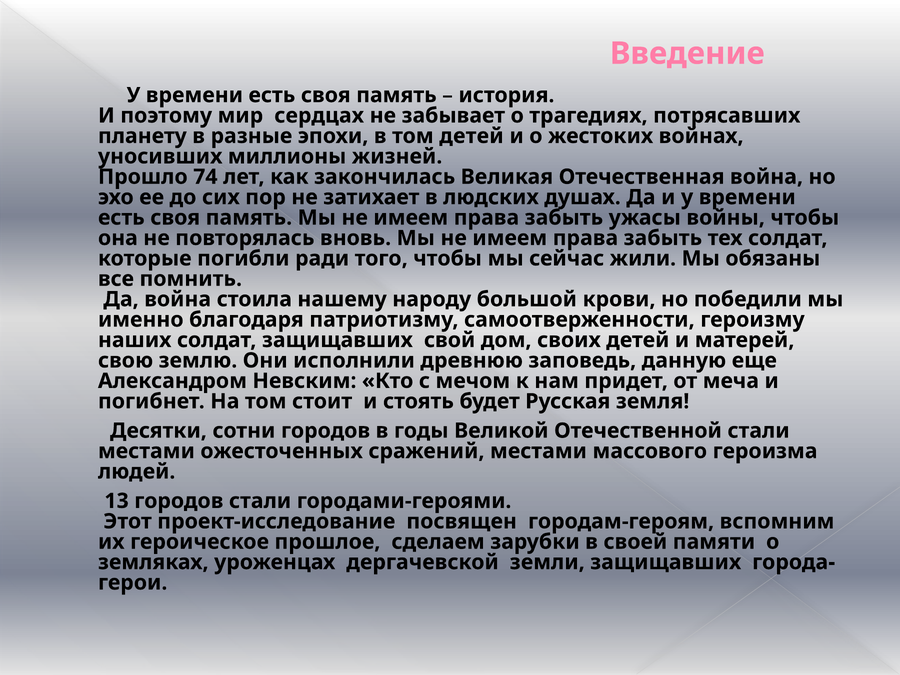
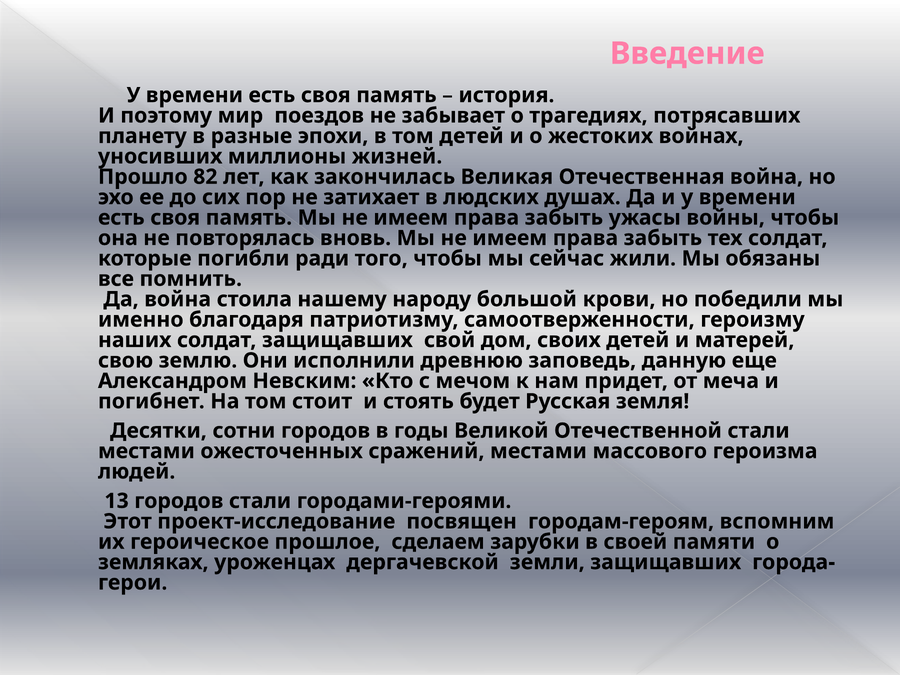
сердцах: сердцах -> поездов
74: 74 -> 82
